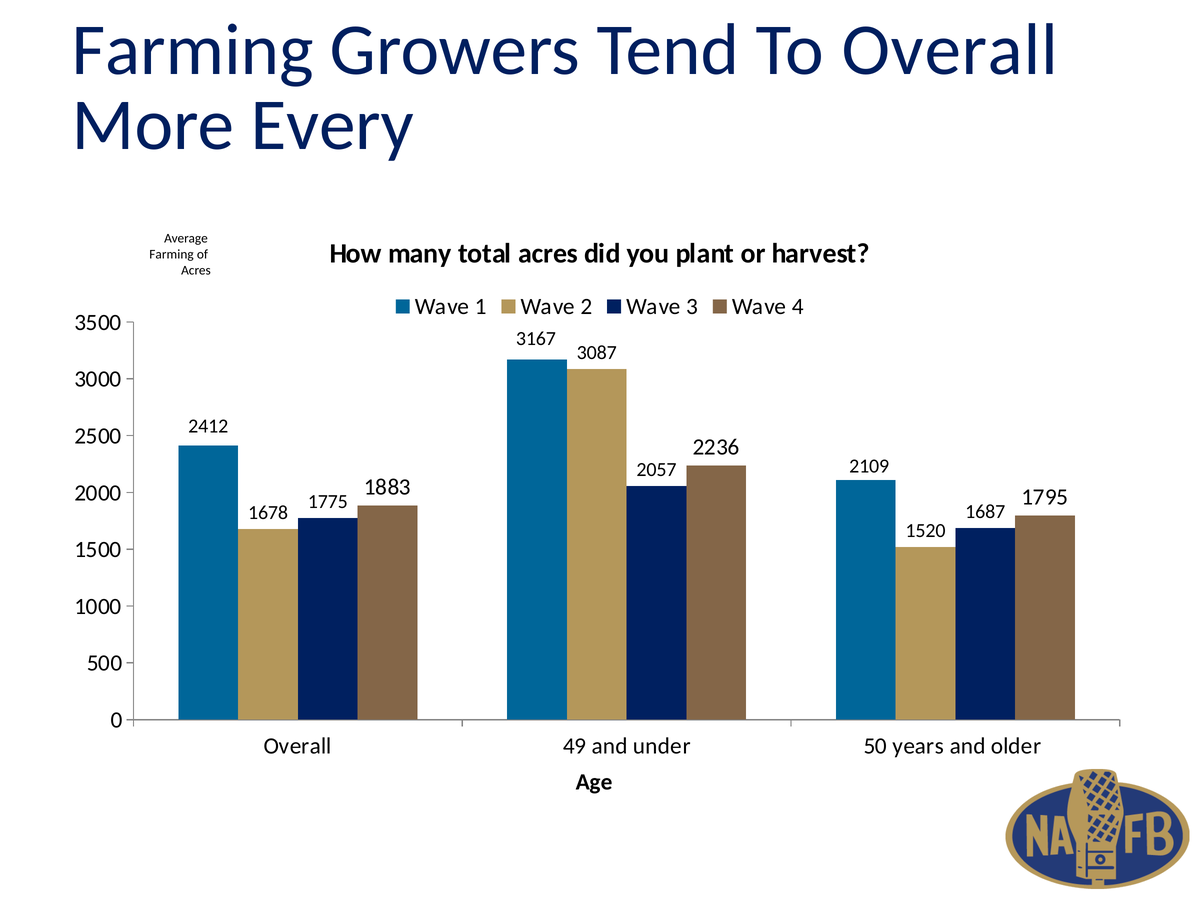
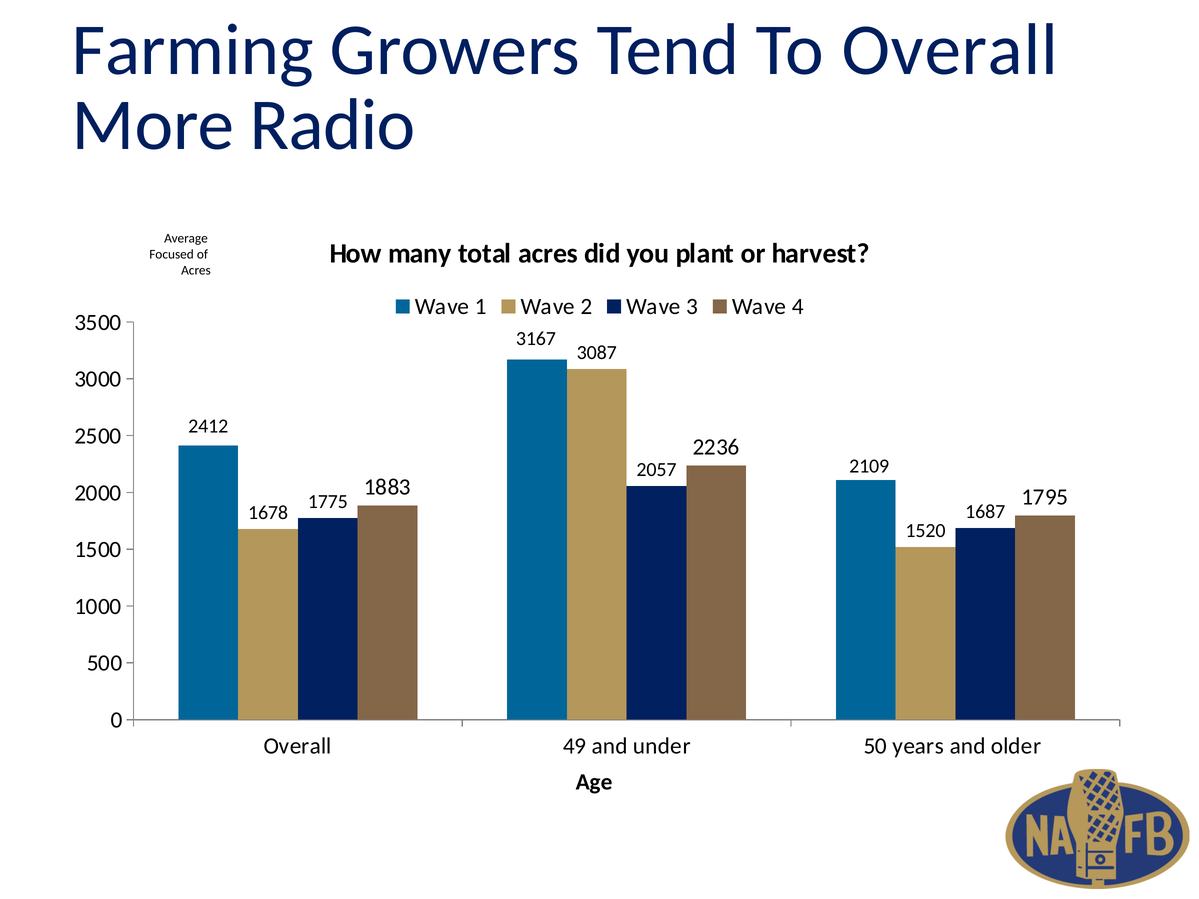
Every: Every -> Radio
Farming at (172, 254): Farming -> Focused
